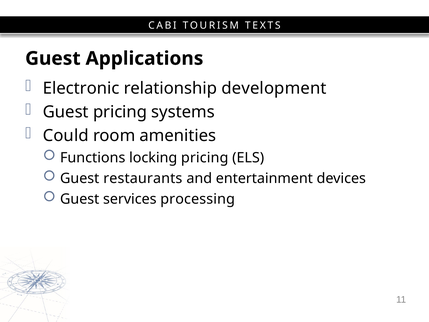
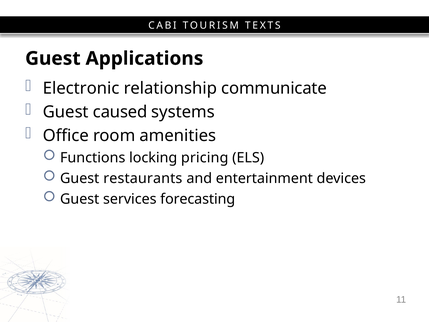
development: development -> communicate
Guest pricing: pricing -> caused
Could: Could -> Office
processing: processing -> forecasting
